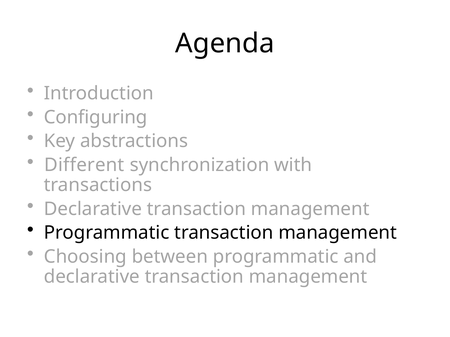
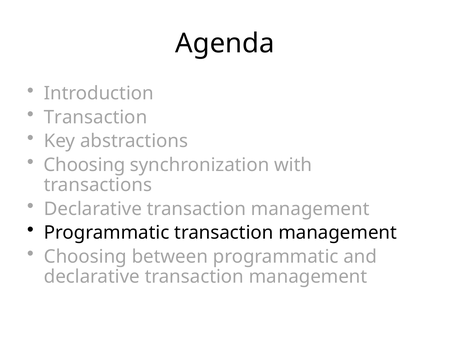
Configuring at (96, 117): Configuring -> Transaction
Different at (84, 165): Different -> Choosing
